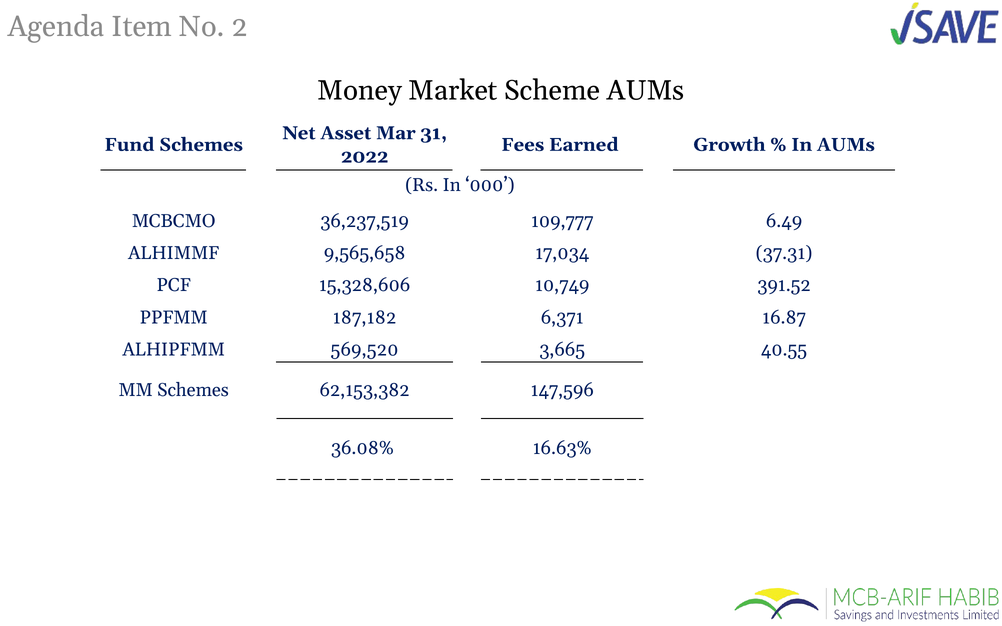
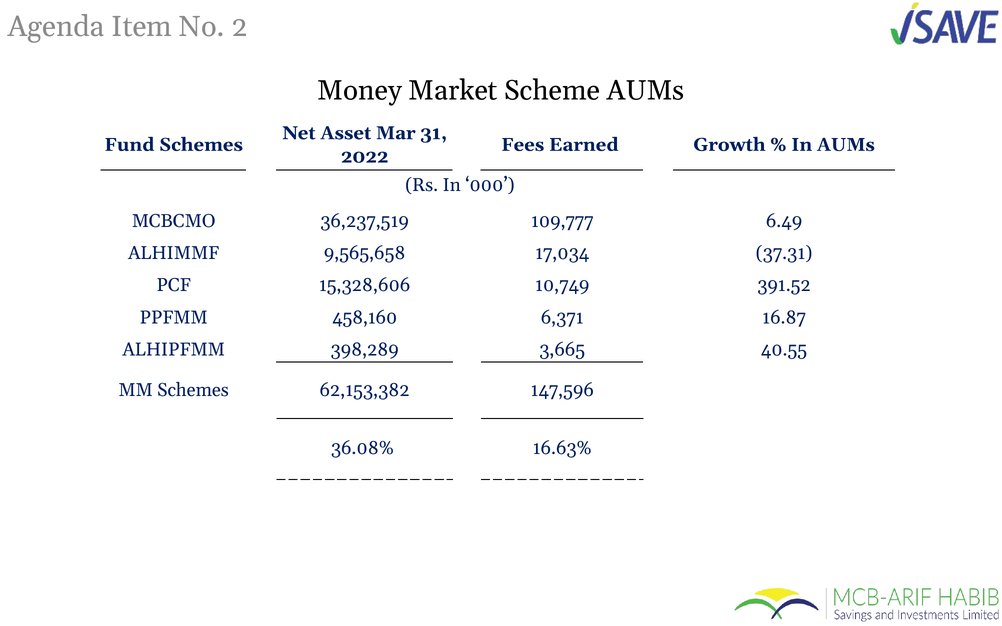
187,182: 187,182 -> 458,160
569,520: 569,520 -> 398,289
